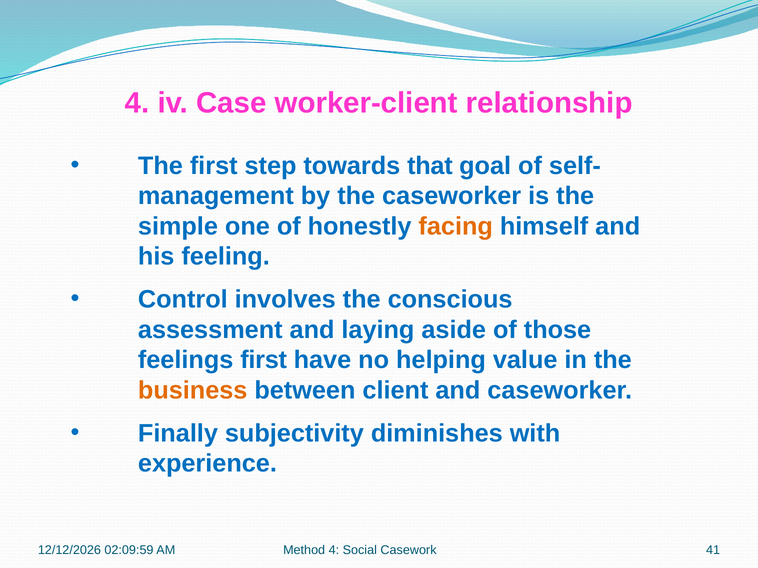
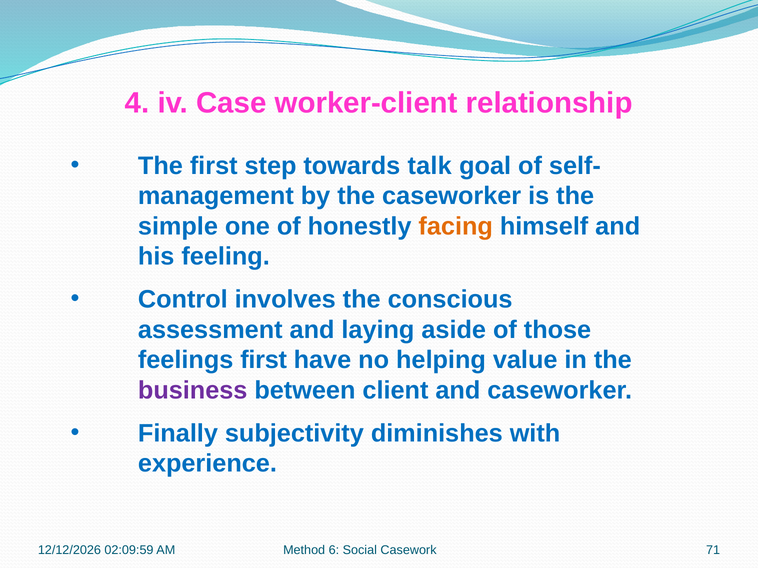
that: that -> talk
business colour: orange -> purple
Method 4: 4 -> 6
41: 41 -> 71
